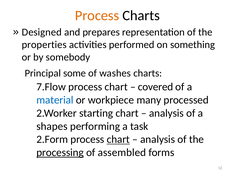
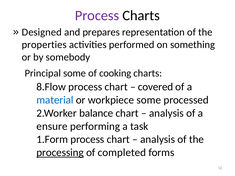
Process at (97, 16) colour: orange -> purple
washes: washes -> cooking
7.Flow: 7.Flow -> 8.Flow
workpiece many: many -> some
starting: starting -> balance
shapes: shapes -> ensure
2.Form: 2.Form -> 1.Form
chart at (118, 140) underline: present -> none
assembled: assembled -> completed
